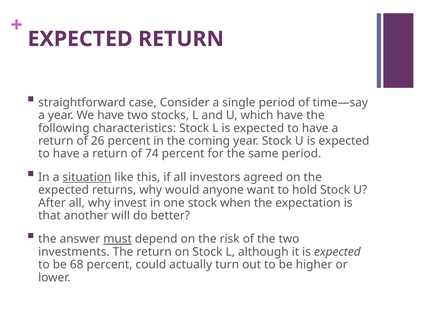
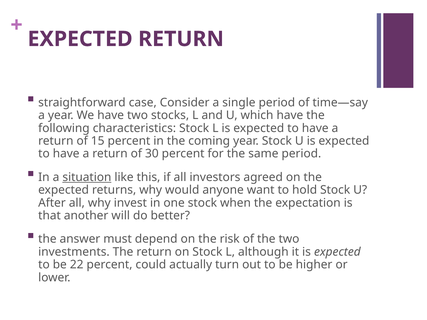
26: 26 -> 15
74: 74 -> 30
must underline: present -> none
68: 68 -> 22
